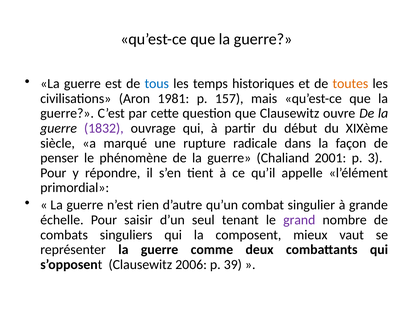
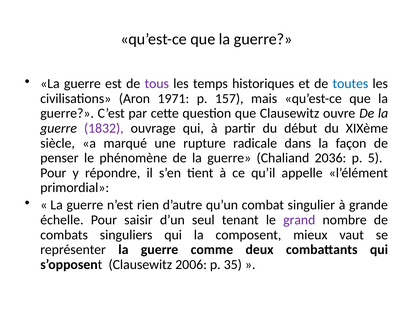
tous colour: blue -> purple
toutes colour: orange -> blue
1981: 1981 -> 1971
2001: 2001 -> 2036
3: 3 -> 5
39: 39 -> 35
